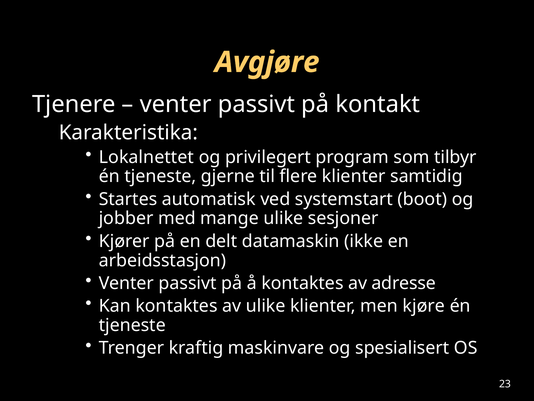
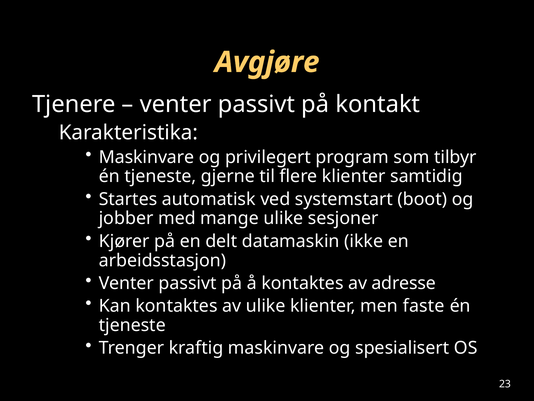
Lokalnettet at (146, 157): Lokalnettet -> Maskinvare
kjøre: kjøre -> faste
